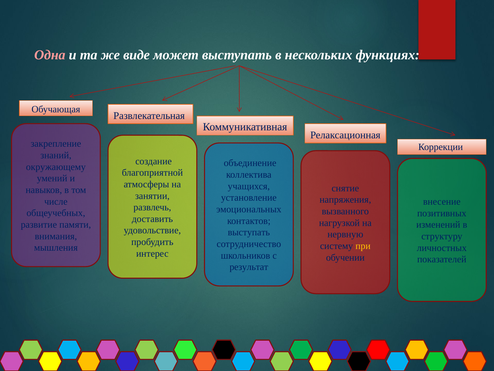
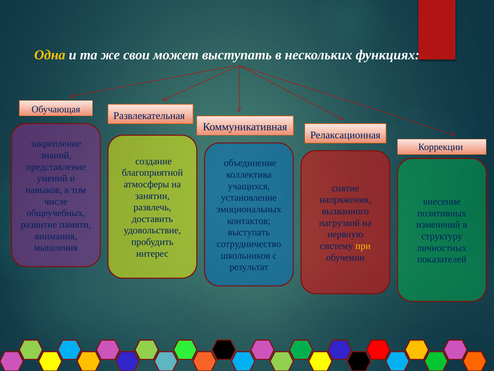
Одна colour: pink -> yellow
виде: виде -> свои
окружающему: окружающему -> представление
